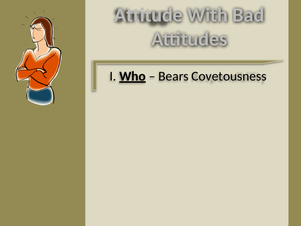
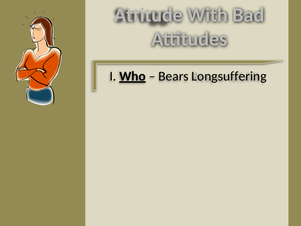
Covetousness: Covetousness -> Longsuffering
